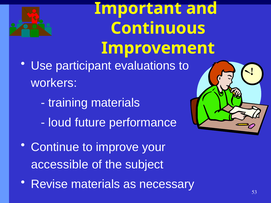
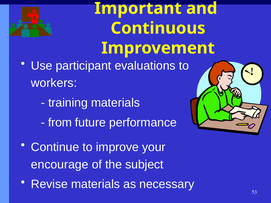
loud: loud -> from
accessible: accessible -> encourage
